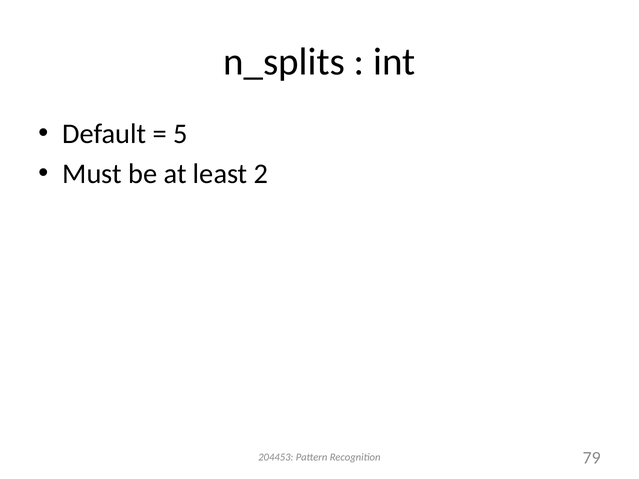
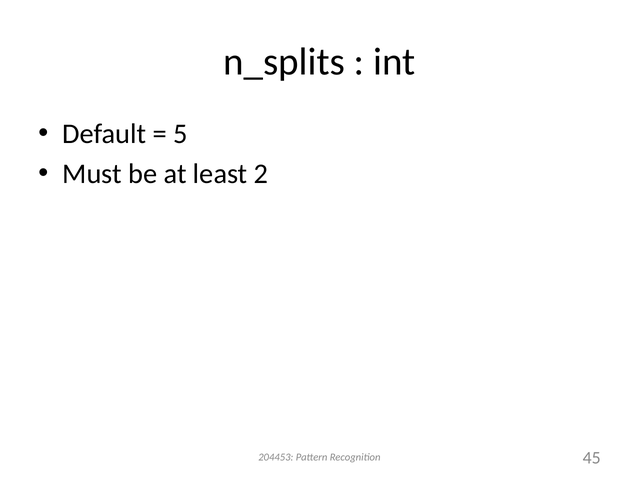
79: 79 -> 45
